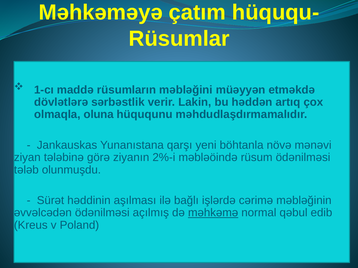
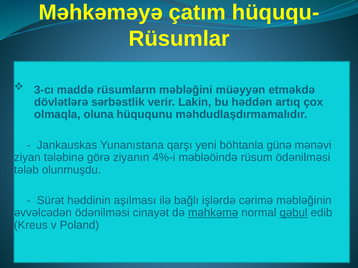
1-cı: 1-cı -> 3-cı
növə: növə -> günə
2%-i: 2%-i -> 4%-i
açılmış: açılmış -> cinayət
qəbul underline: none -> present
